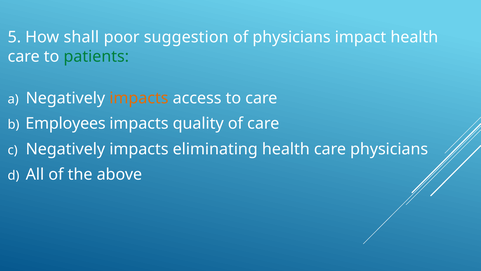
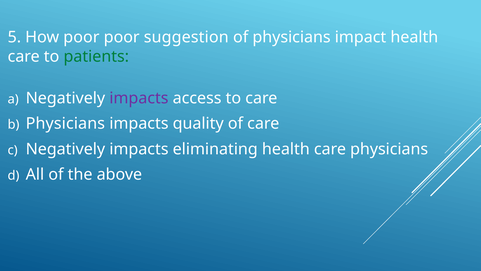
How shall: shall -> poor
impacts at (139, 98) colour: orange -> purple
Employees at (65, 123): Employees -> Physicians
